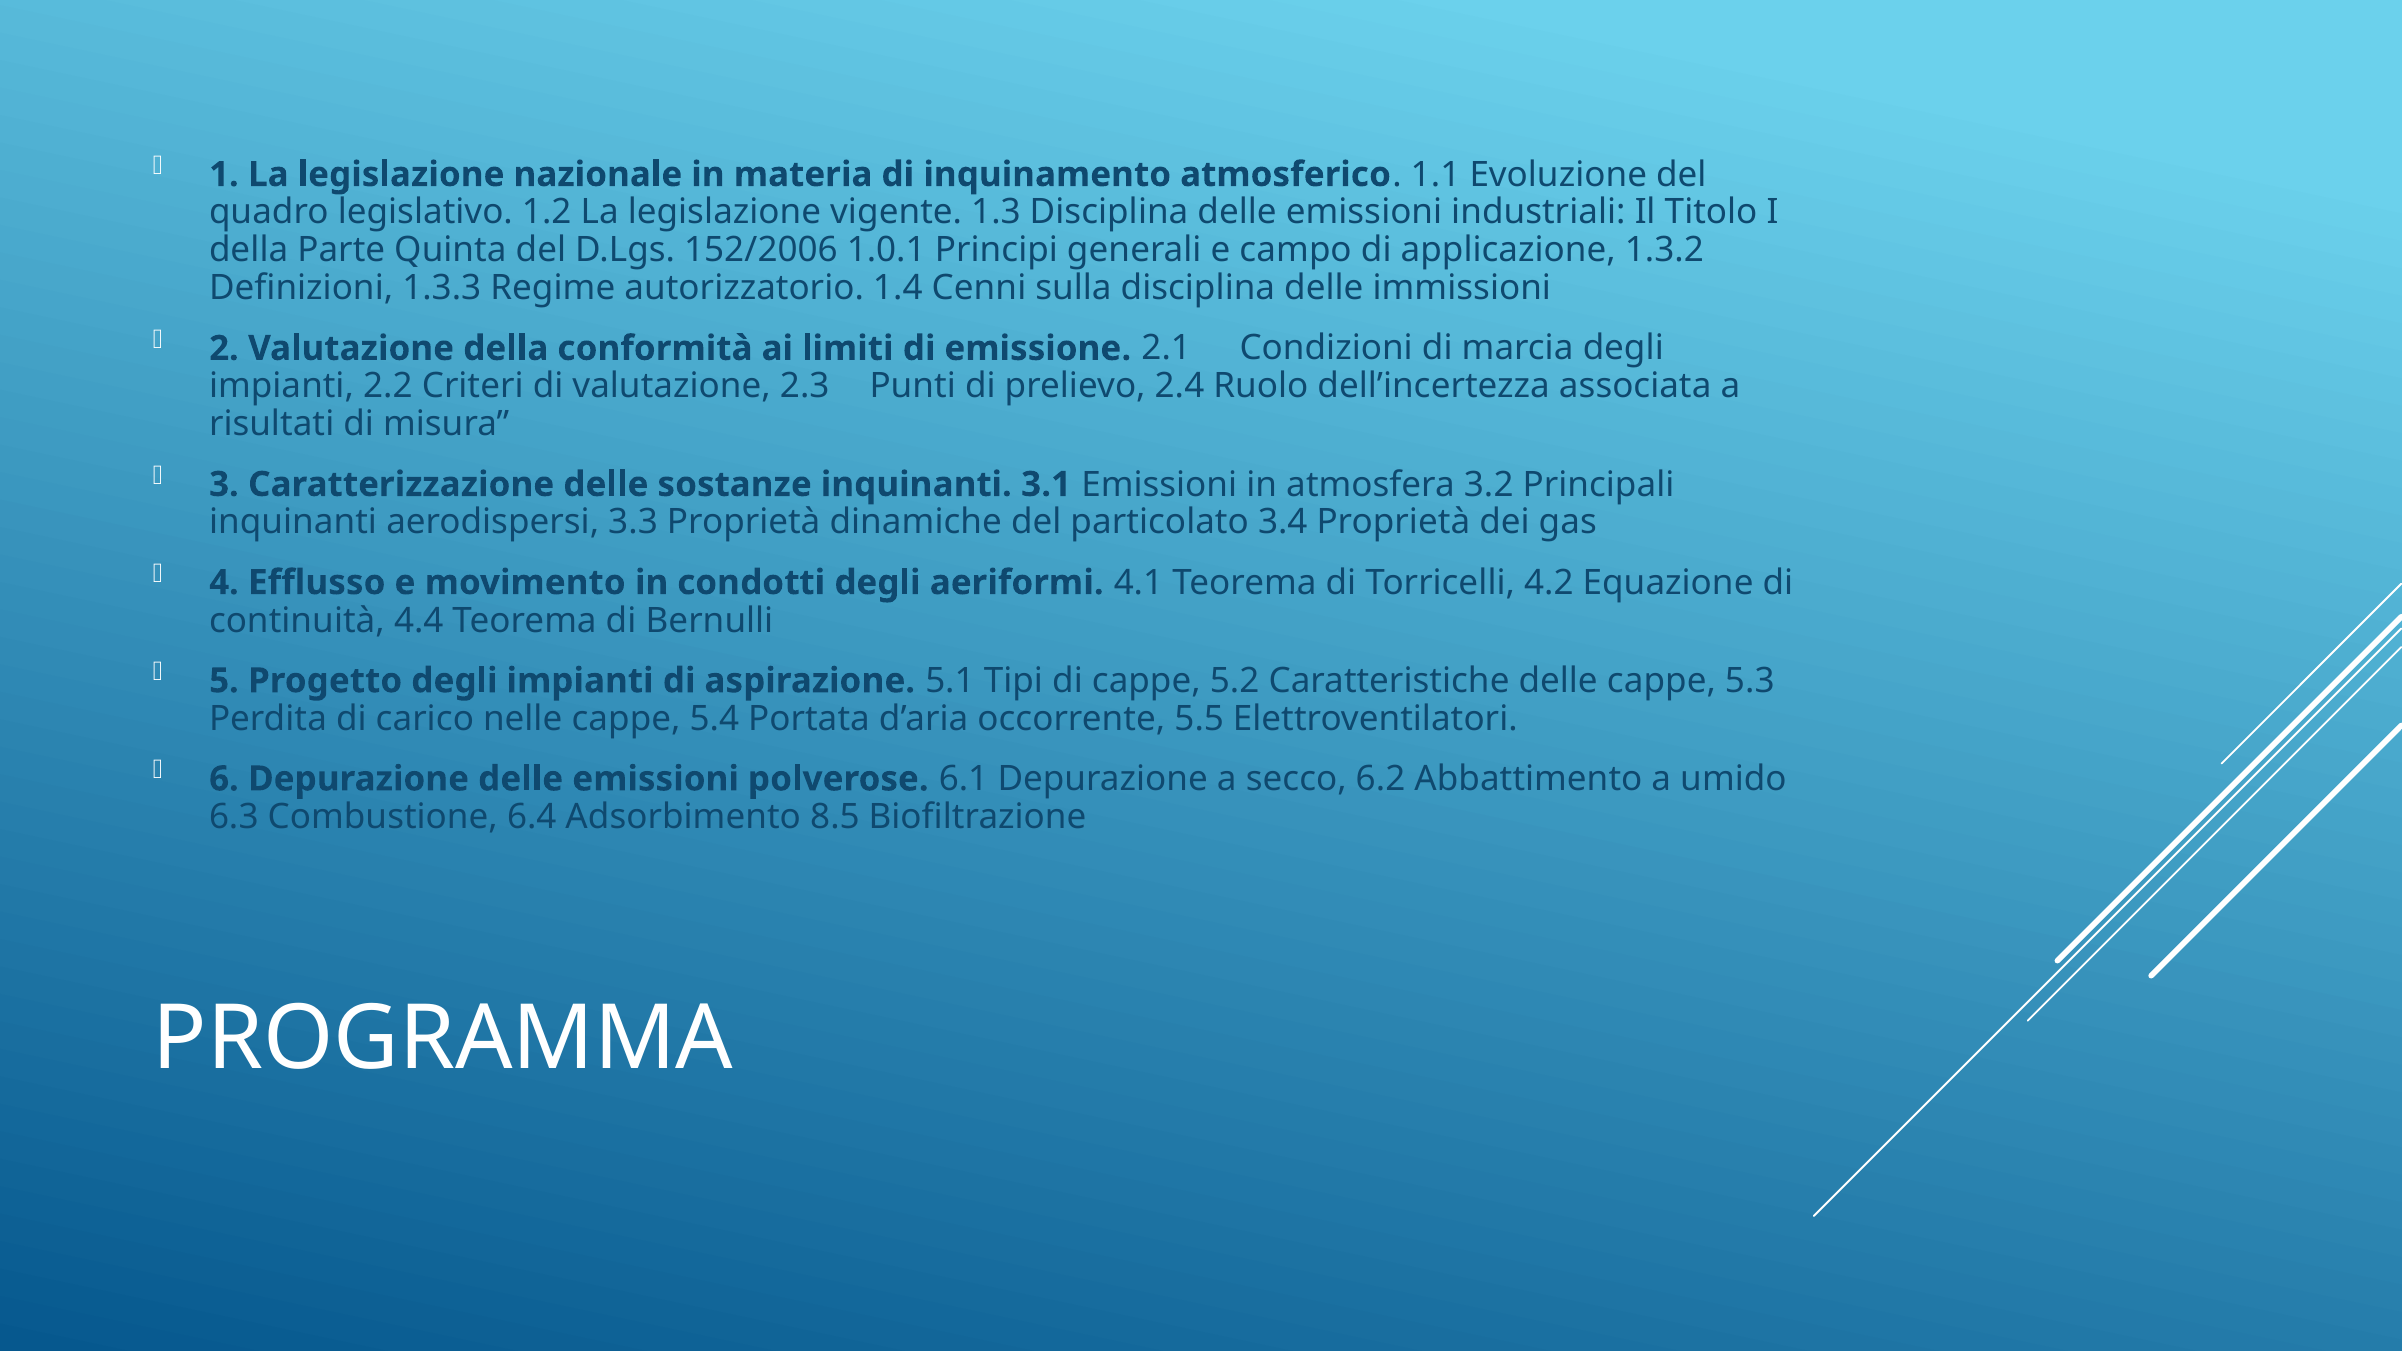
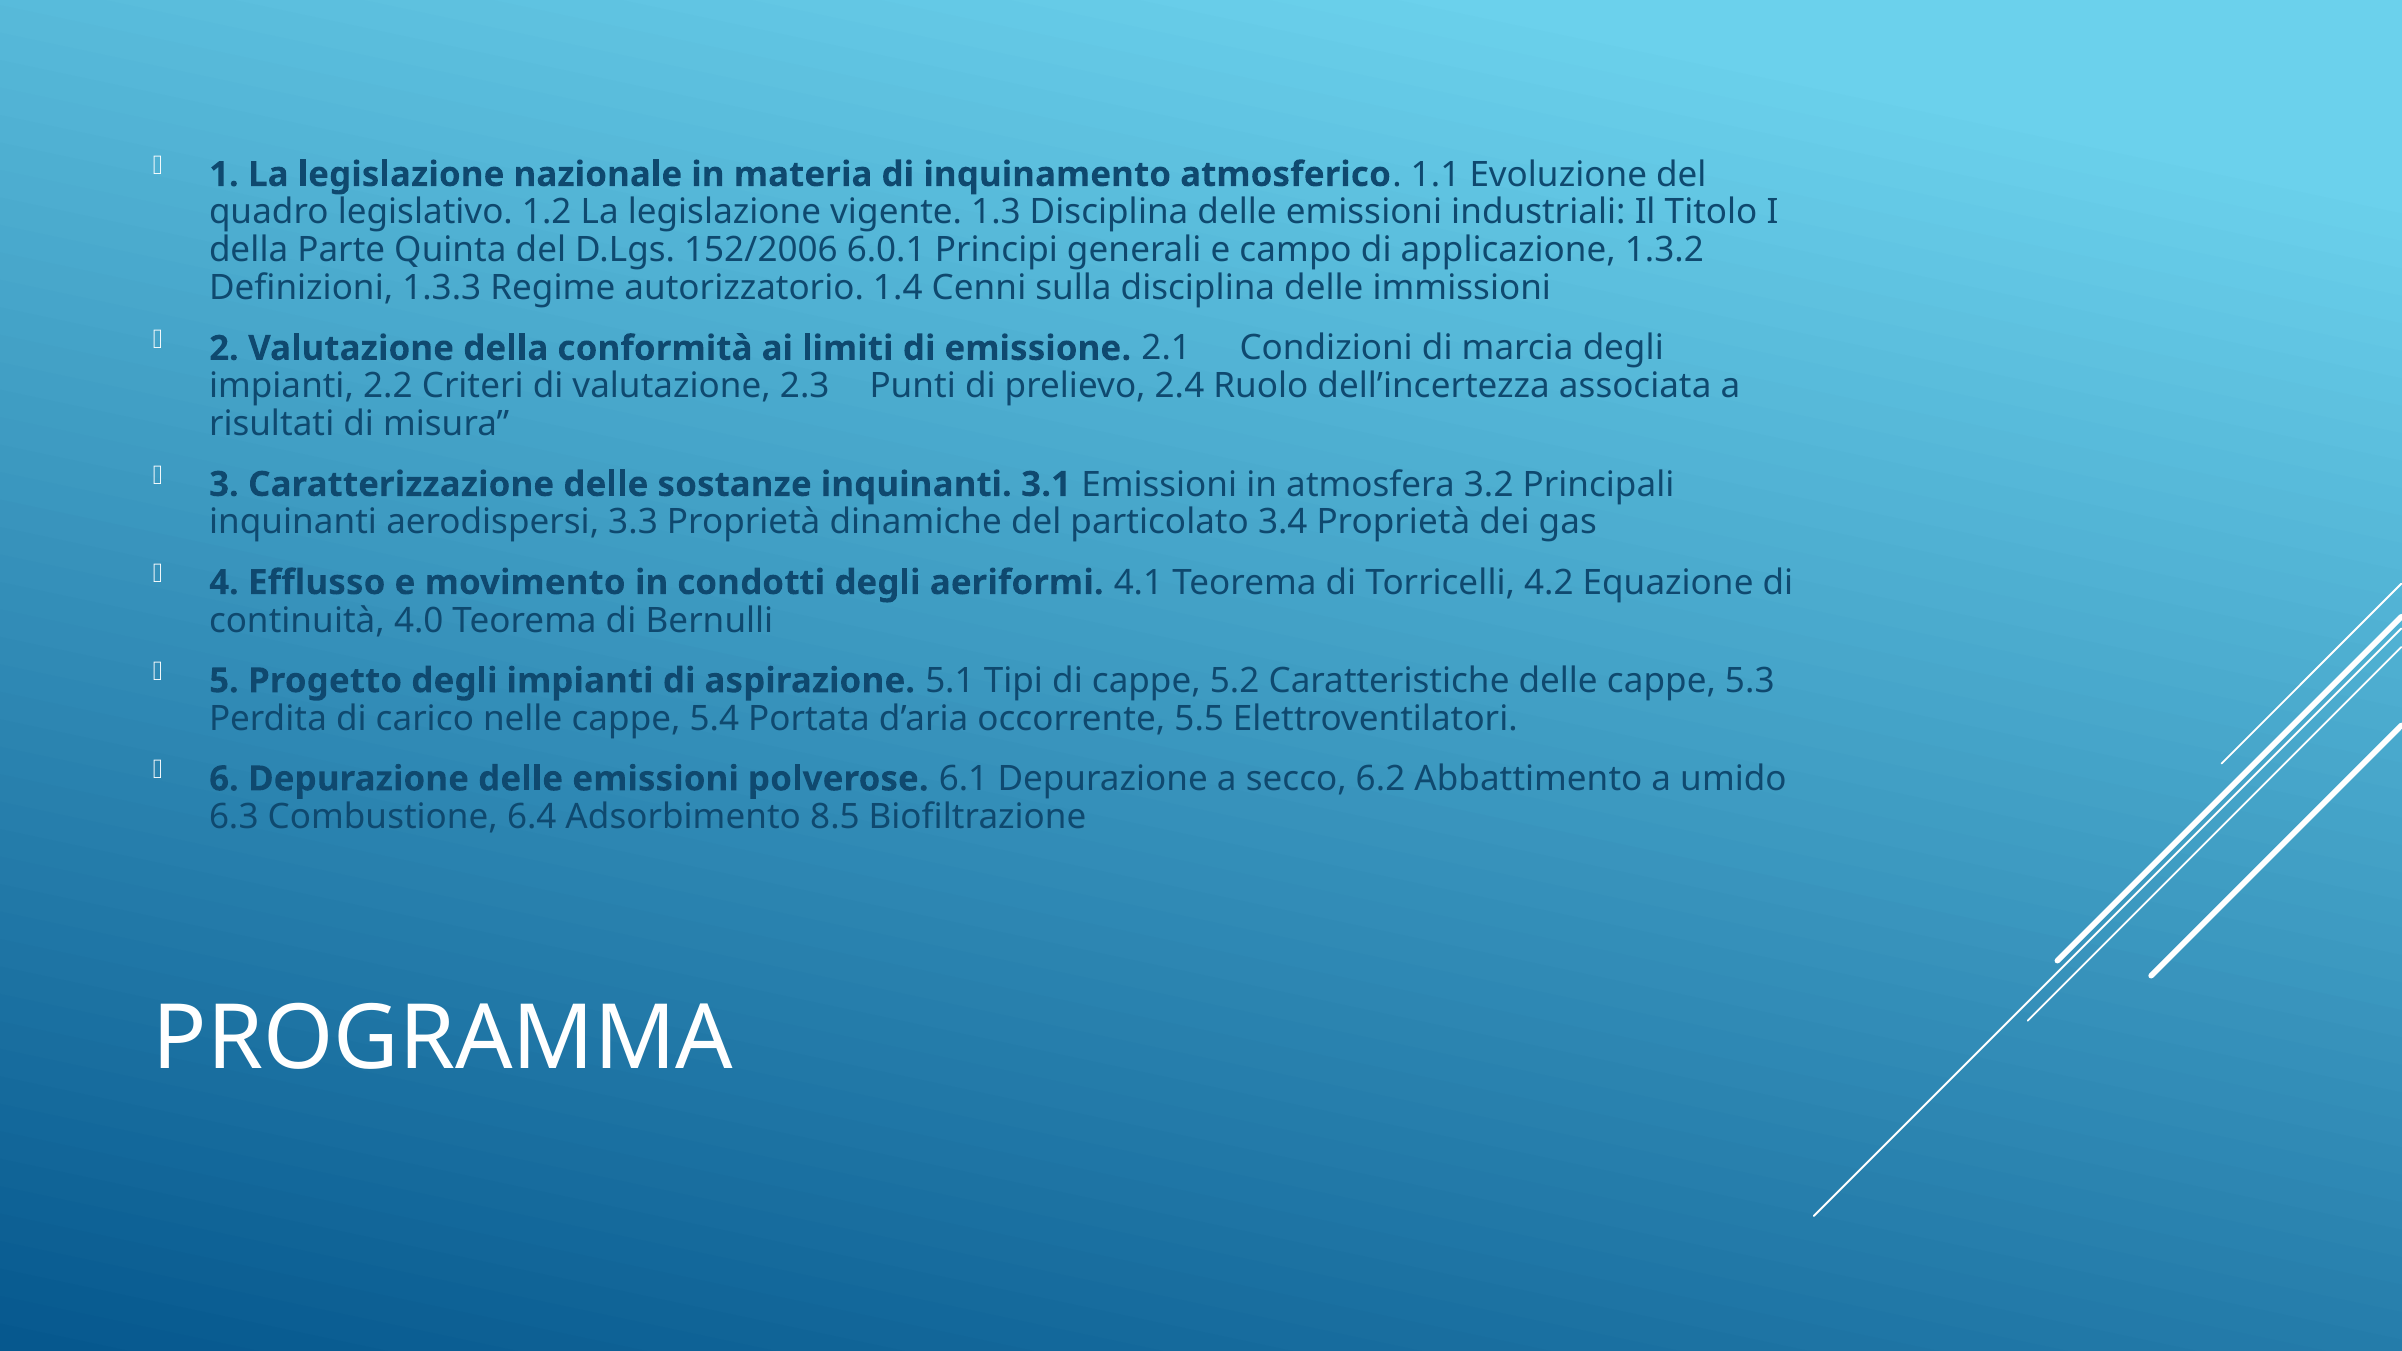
1.0.1: 1.0.1 -> 6.0.1
4.4: 4.4 -> 4.0
